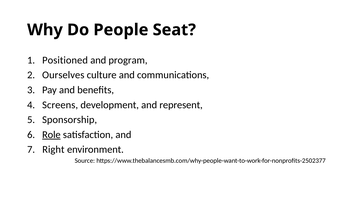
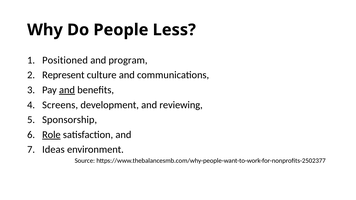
Seat: Seat -> Less
Ourselves: Ourselves -> Represent
and at (67, 90) underline: none -> present
represent: represent -> reviewing
Right: Right -> Ideas
